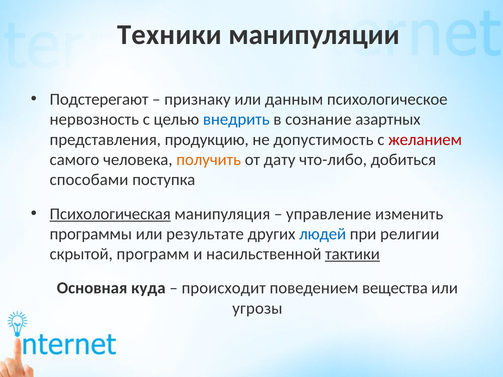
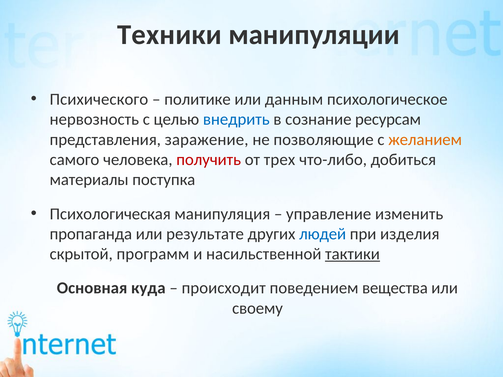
Подстерегают: Подстерегают -> Психического
признаку: признаку -> политике
азартных: азартных -> ресурсам
продукцию: продукцию -> заражение
допустимость: допустимость -> позволяющие
желанием colour: red -> orange
получить colour: orange -> red
дату: дату -> трех
способами: способами -> материалы
Психологическая underline: present -> none
программы: программы -> пропаганда
религии: религии -> изделия
угрозы: угрозы -> своему
